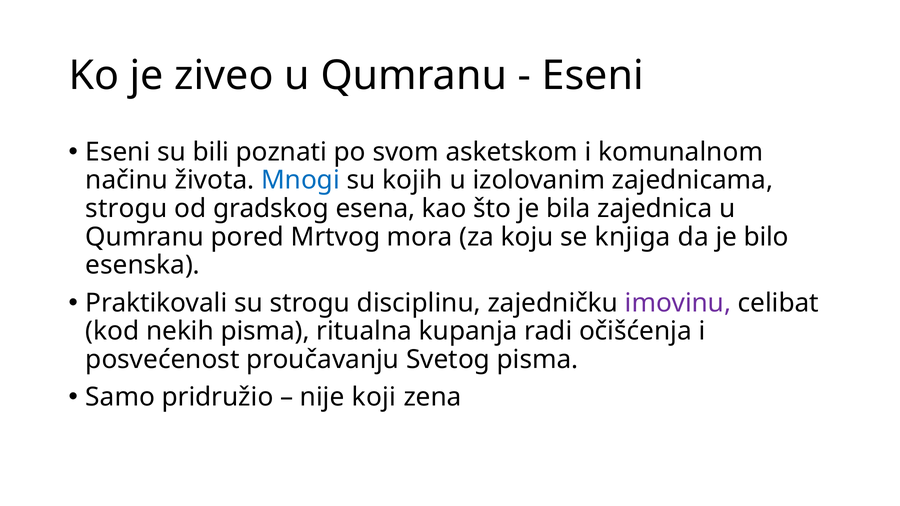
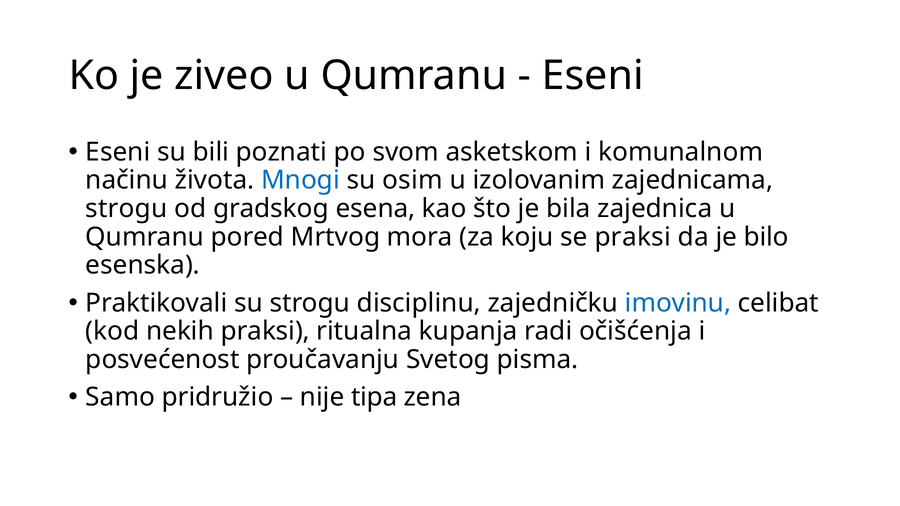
kojih: kojih -> osim
se knjiga: knjiga -> praksi
imovinu colour: purple -> blue
nekih pisma: pisma -> praksi
koji: koji -> tipa
